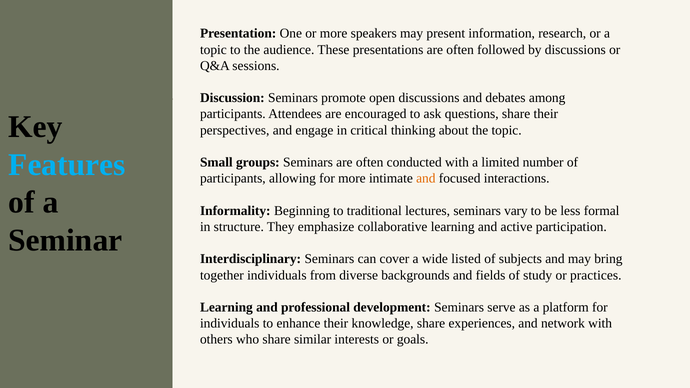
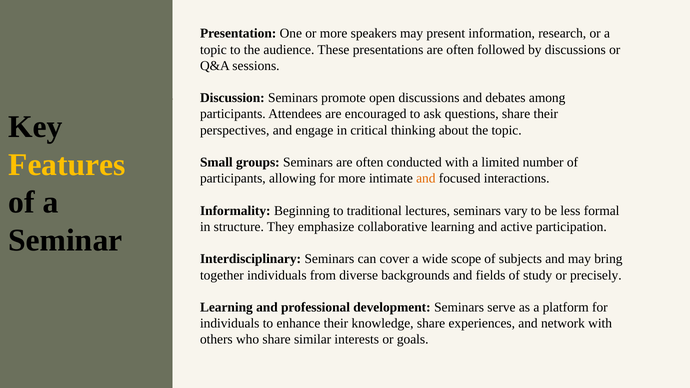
Features colour: light blue -> yellow
listed: listed -> scope
practices: practices -> precisely
